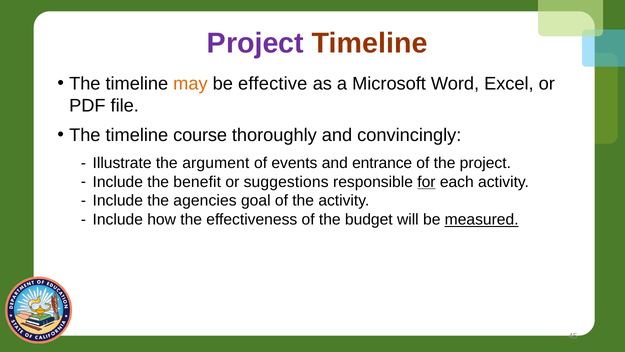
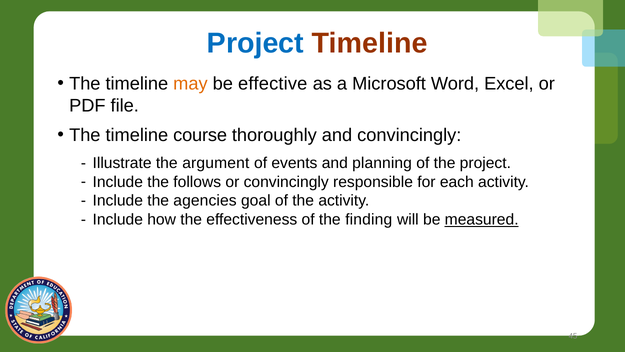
Project at (255, 43) colour: purple -> blue
entrance: entrance -> planning
benefit: benefit -> follows
or suggestions: suggestions -> convincingly
for underline: present -> none
budget: budget -> finding
